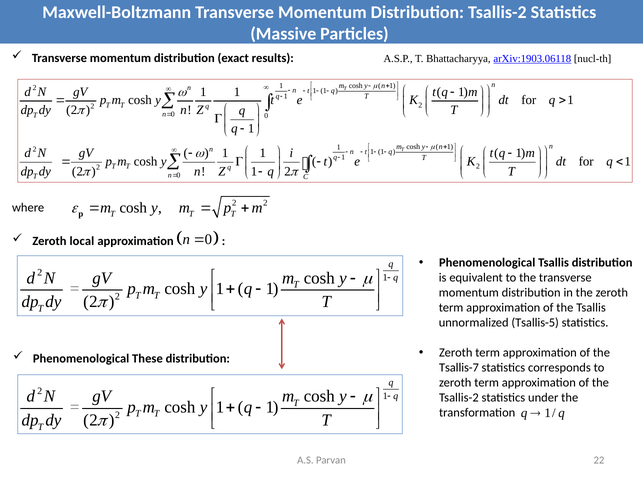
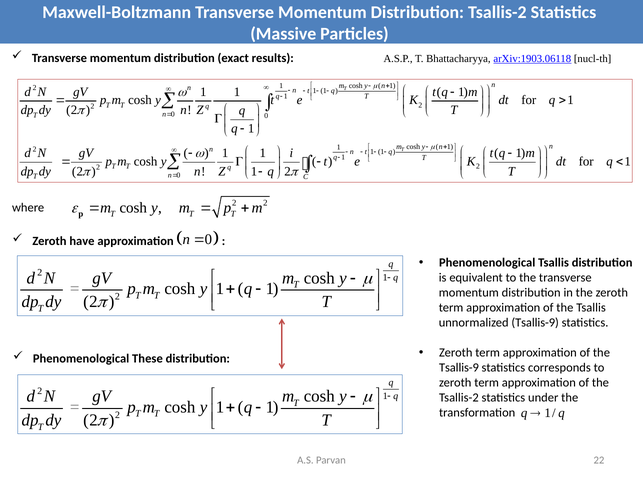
local: local -> have
unnormalized Tsallis-5: Tsallis-5 -> Tsallis-9
Tsallis-7 at (459, 368): Tsallis-7 -> Tsallis-9
